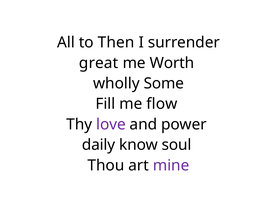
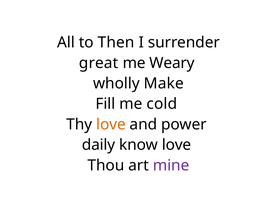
Worth: Worth -> Weary
Some: Some -> Make
flow: flow -> cold
love at (111, 124) colour: purple -> orange
know soul: soul -> love
